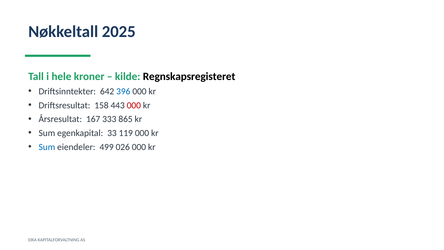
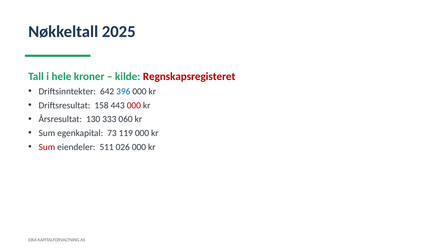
Regnskapsregisteret colour: black -> red
167: 167 -> 130
865: 865 -> 060
33: 33 -> 73
Sum at (47, 147) colour: blue -> red
499: 499 -> 511
